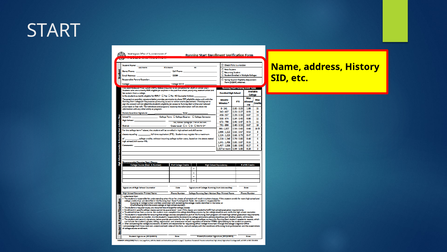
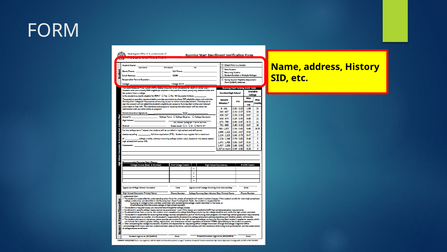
START: START -> FORM
